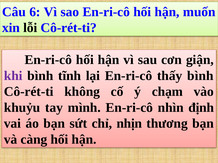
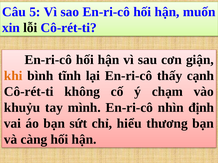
6: 6 -> 5
khi colour: purple -> orange
thấy bình: bình -> cạnh
nhịn: nhịn -> hiểu
